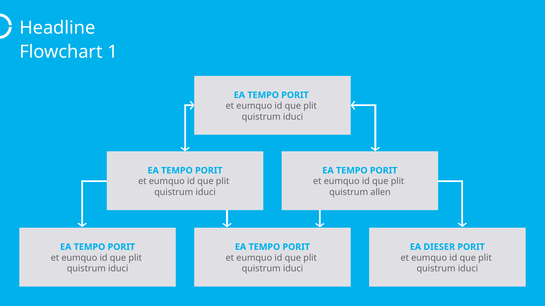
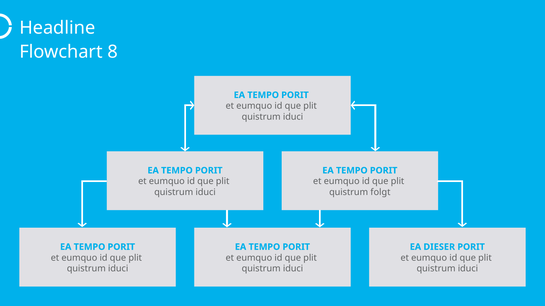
1: 1 -> 8
allen: allen -> folgt
